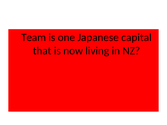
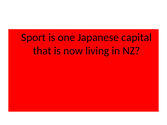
Team: Team -> Sport
